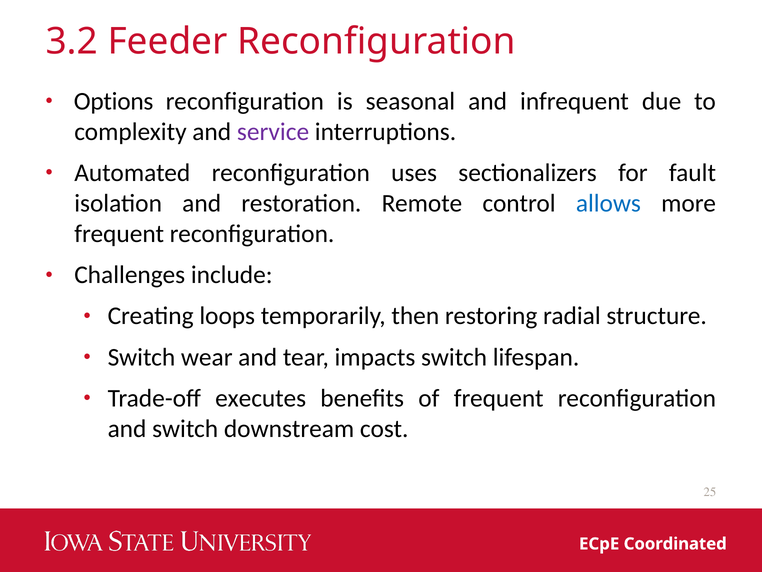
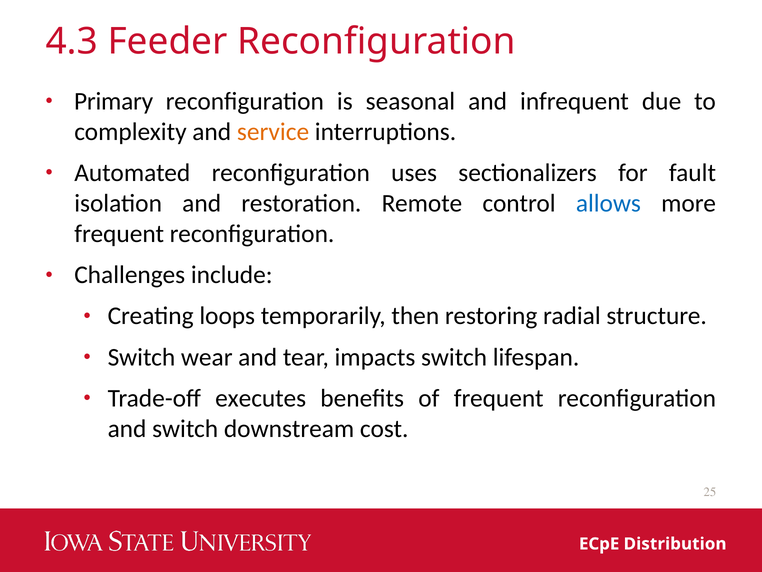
3.2: 3.2 -> 4.3
Options: Options -> Primary
service colour: purple -> orange
Coordinated: Coordinated -> Distribution
